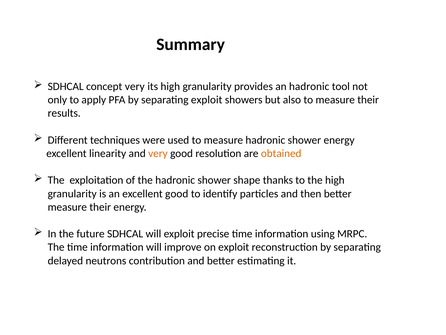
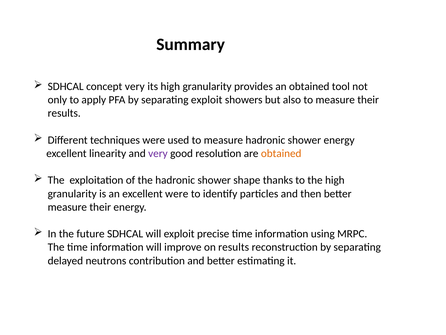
an hadronic: hadronic -> obtained
very at (158, 153) colour: orange -> purple
excellent good: good -> were
on exploit: exploit -> results
